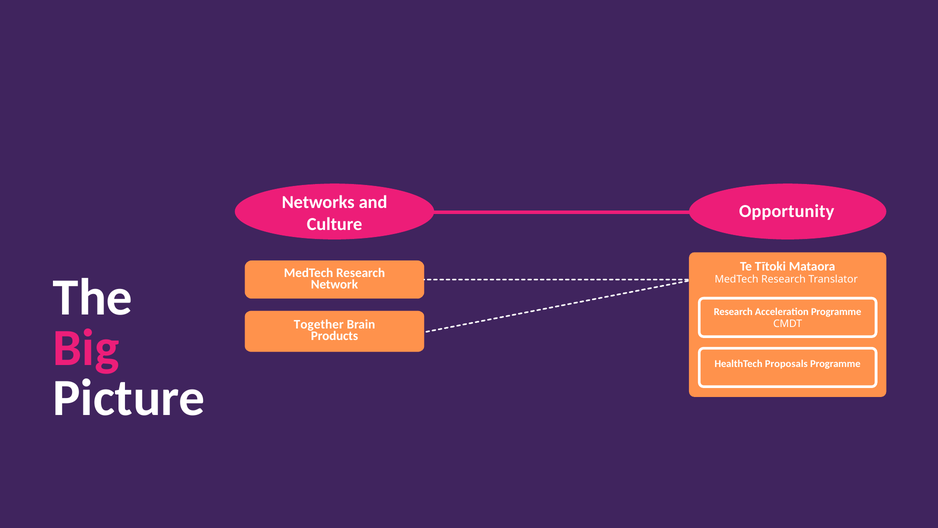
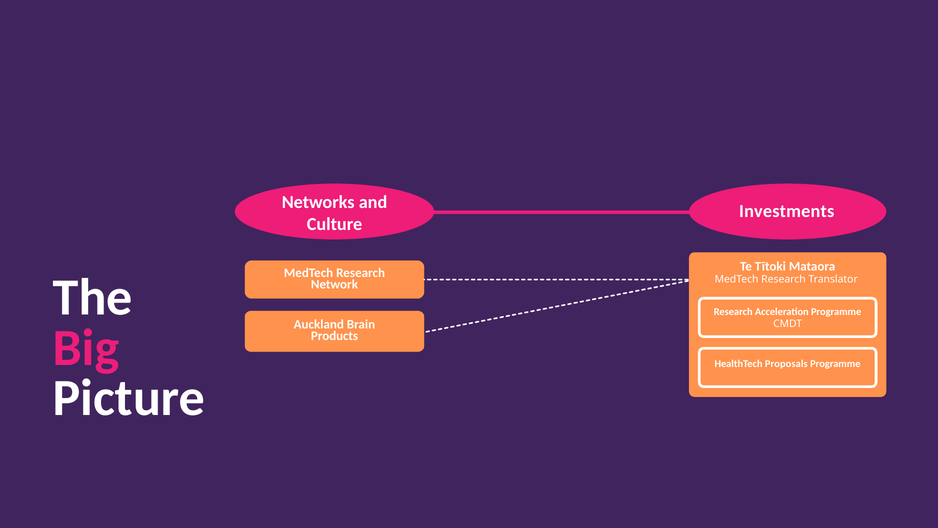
Opportunity: Opportunity -> Investments
Together: Together -> Auckland
